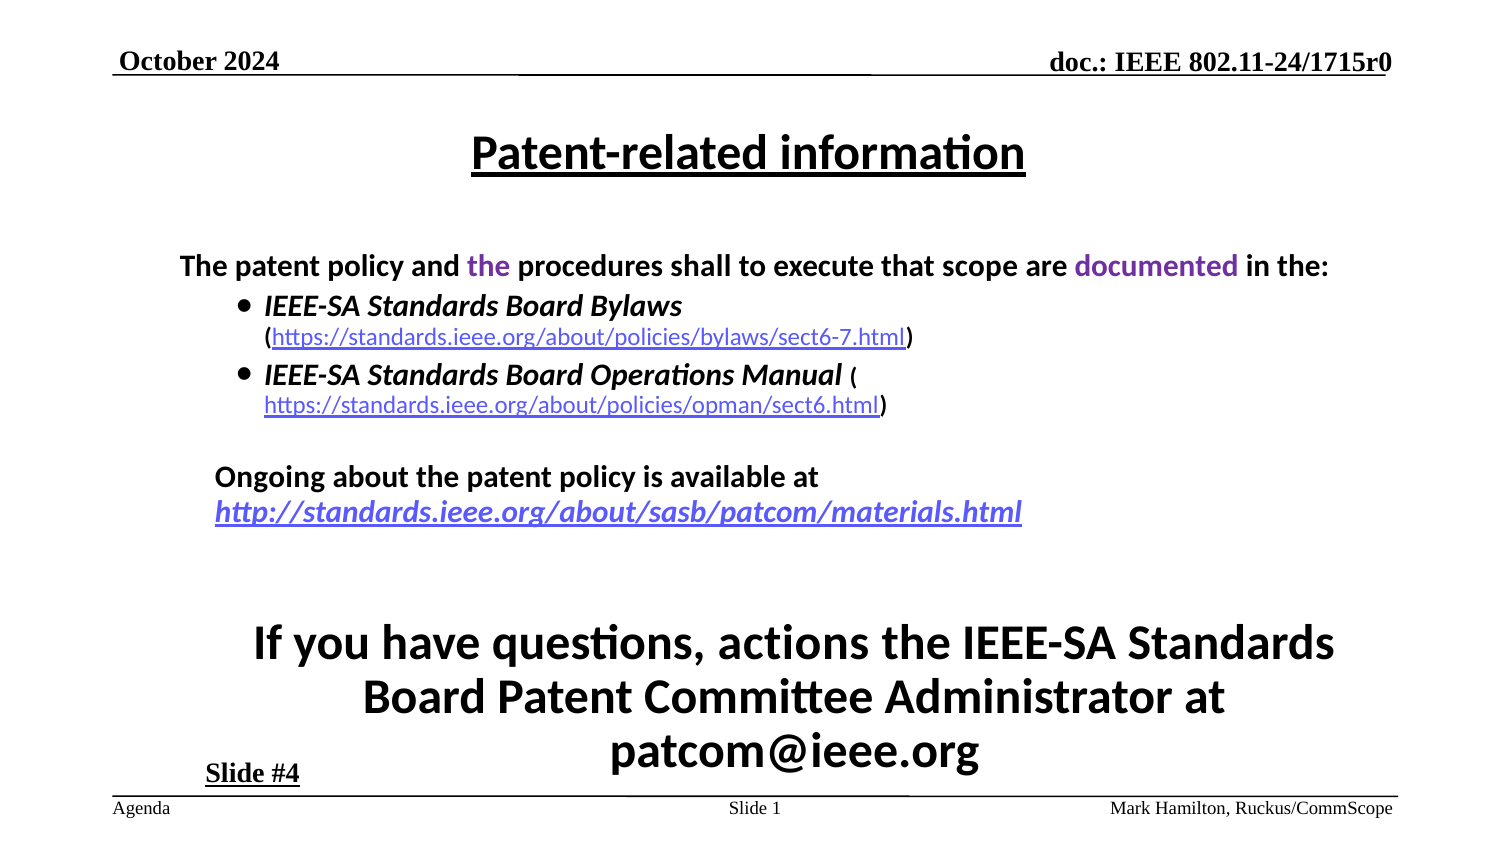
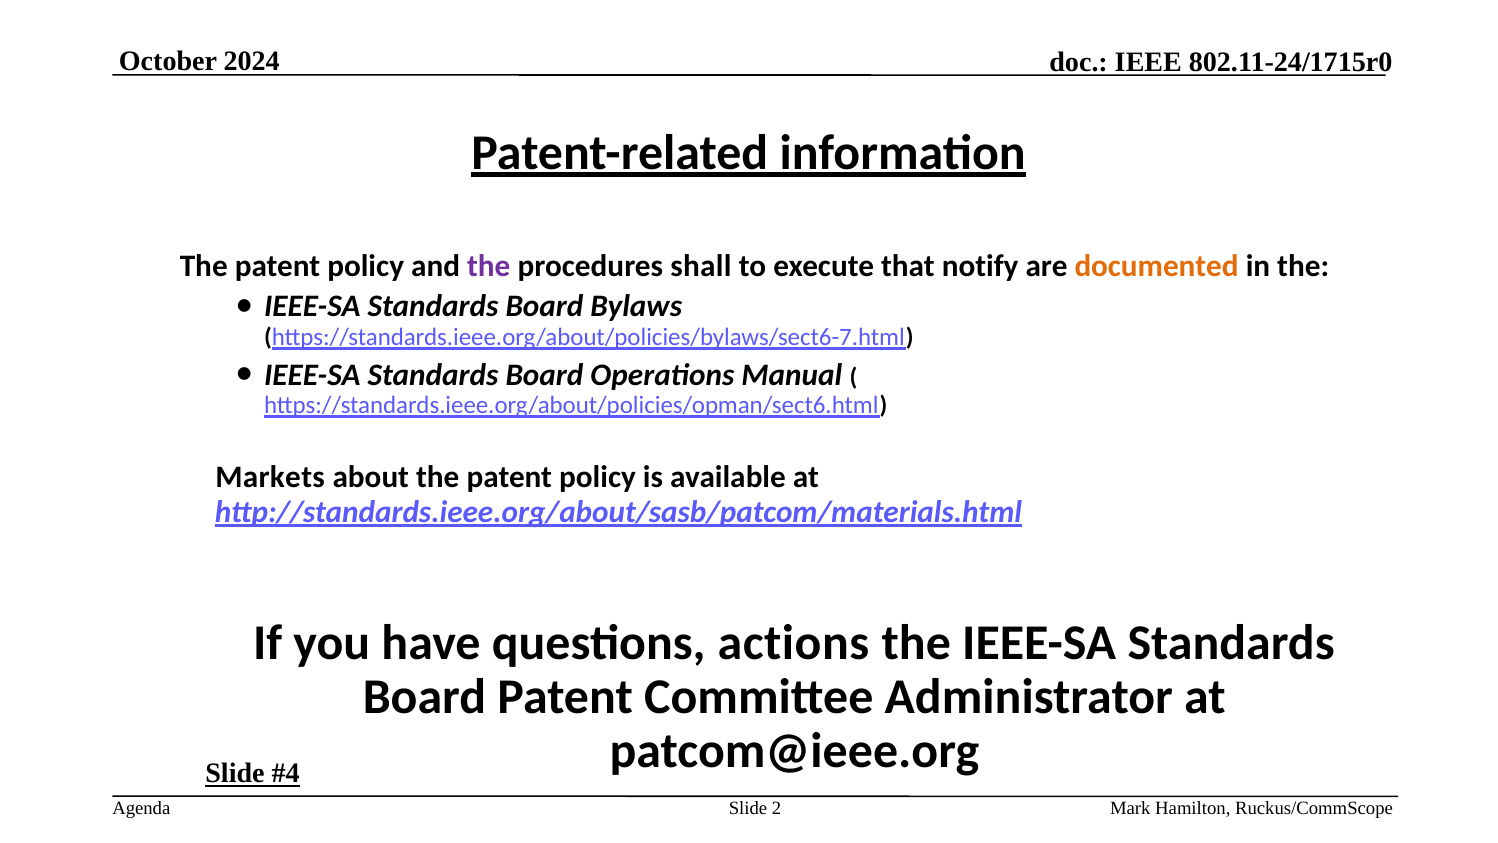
scope: scope -> notify
documented colour: purple -> orange
Ongoing: Ongoing -> Markets
1: 1 -> 2
